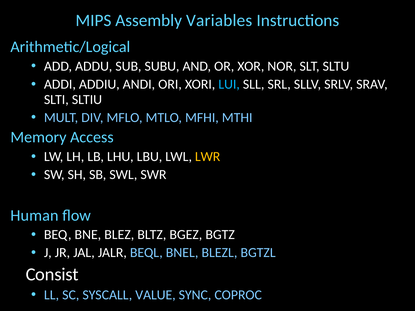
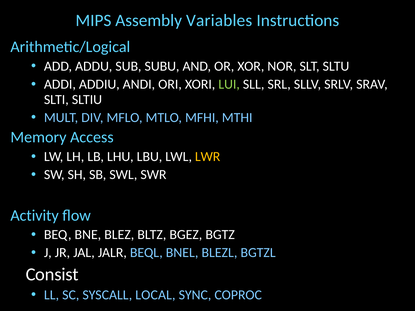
LUI colour: light blue -> light green
Human: Human -> Activity
VALUE: VALUE -> LOCAL
